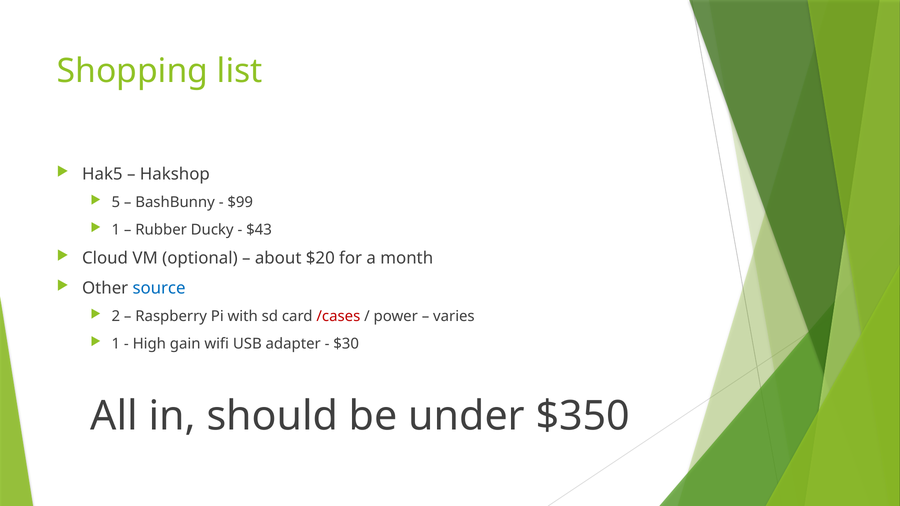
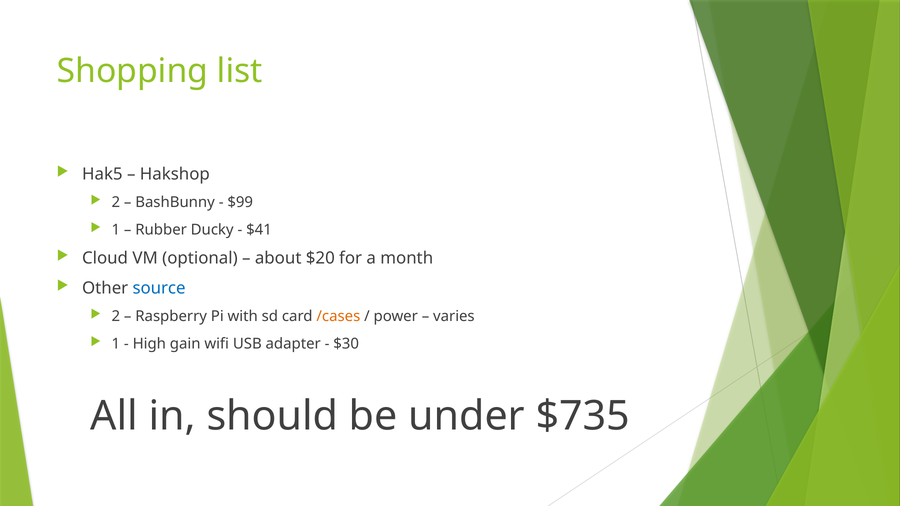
5 at (116, 203): 5 -> 2
$43: $43 -> $41
/cases colour: red -> orange
$350: $350 -> $735
